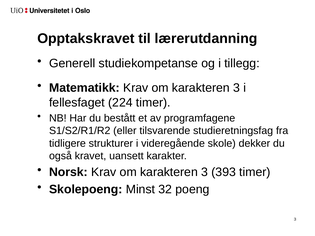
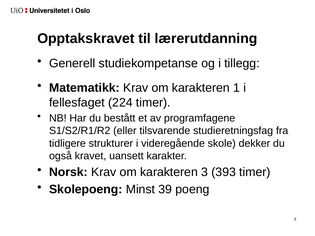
3 at (237, 88): 3 -> 1
32: 32 -> 39
